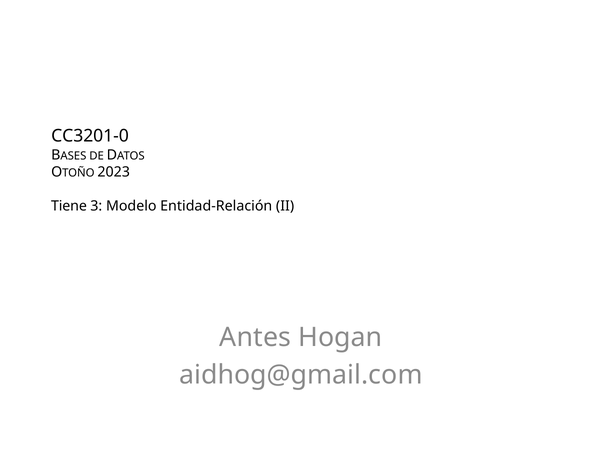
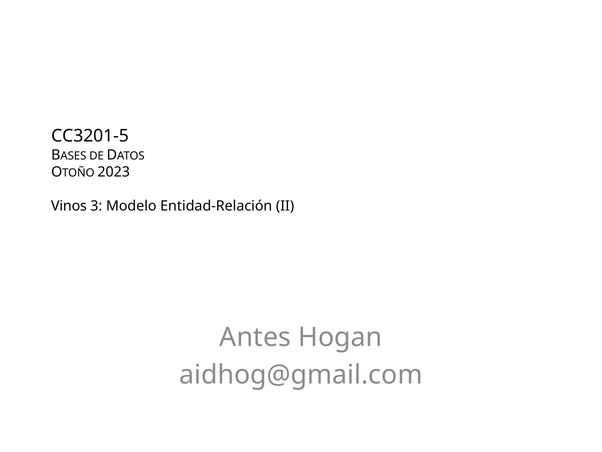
CC3201-0: CC3201-0 -> CC3201-5
Tiene: Tiene -> Vinos
